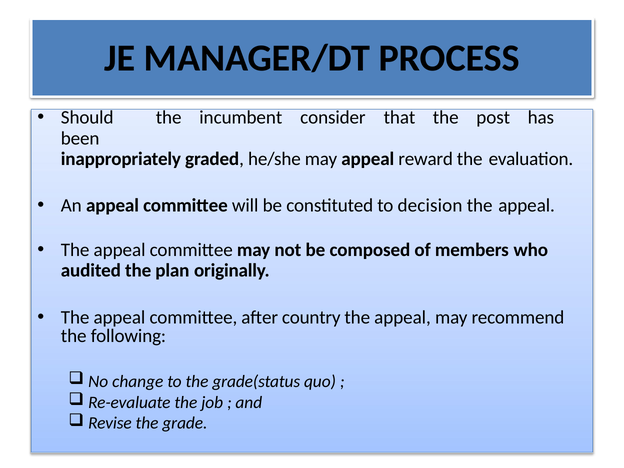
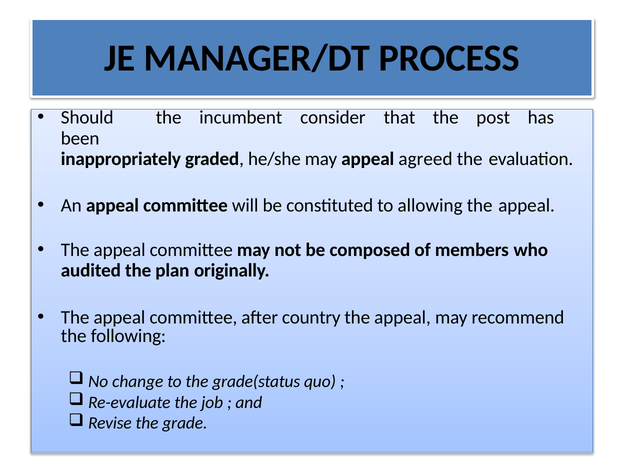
reward: reward -> agreed
decision: decision -> allowing
